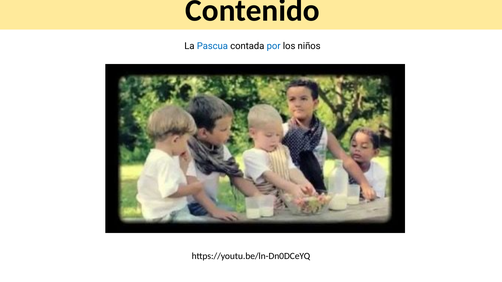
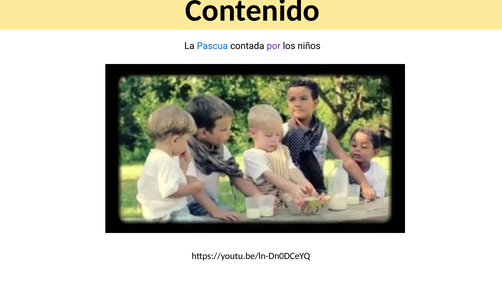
por colour: blue -> purple
